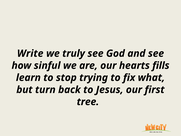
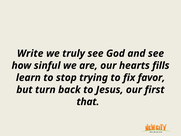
what: what -> favor
tree: tree -> that
